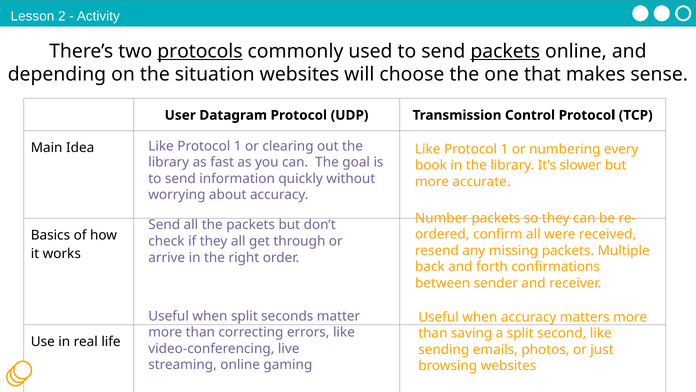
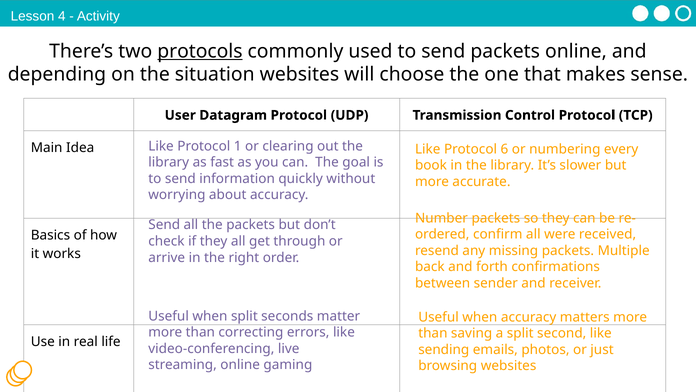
2: 2 -> 4
packets at (505, 51) underline: present -> none
1 at (504, 149): 1 -> 6
